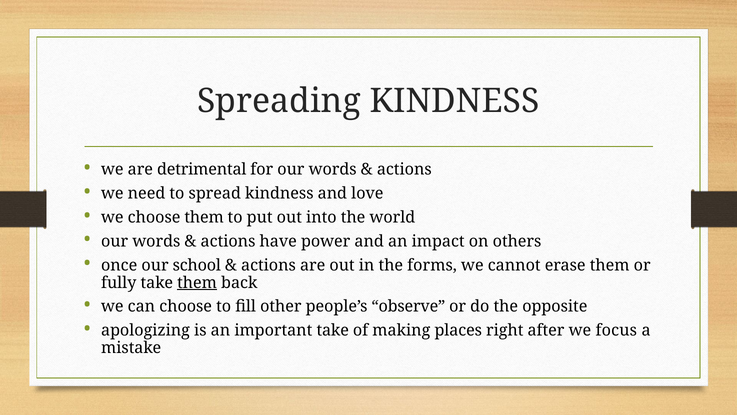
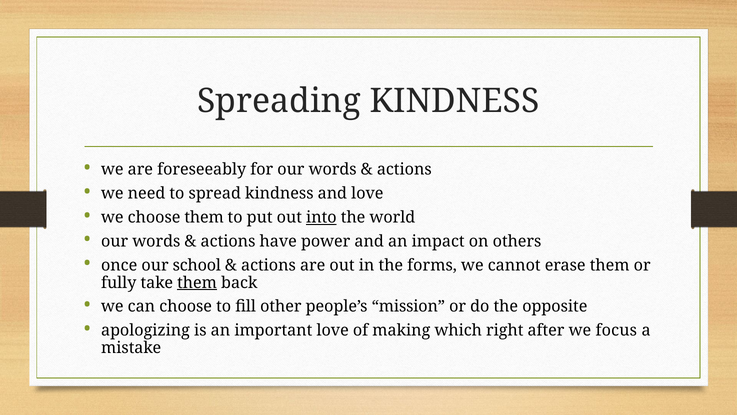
detrimental: detrimental -> foreseeably
into underline: none -> present
observe: observe -> mission
important take: take -> love
places: places -> which
